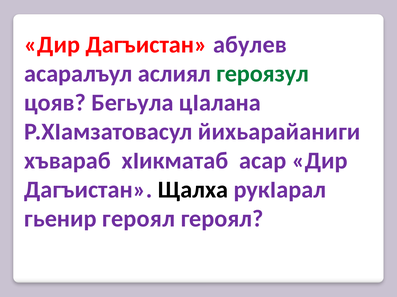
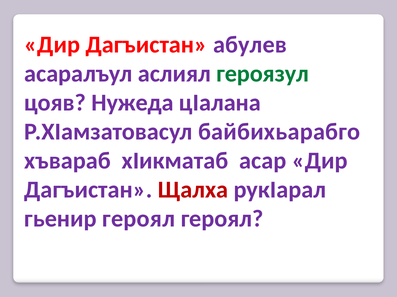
Бегьула: Бегьула -> Нужеда
йихьарайаниги: йихьарайаниги -> байбихьарабго
Щалха colour: black -> red
